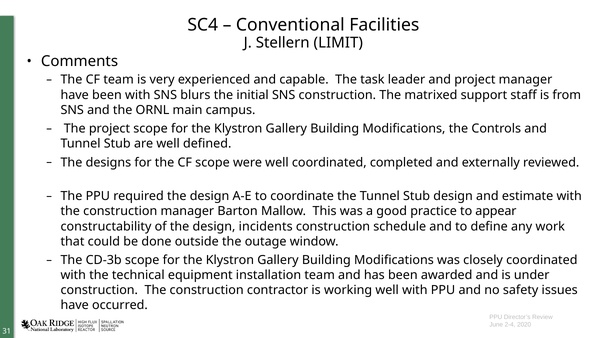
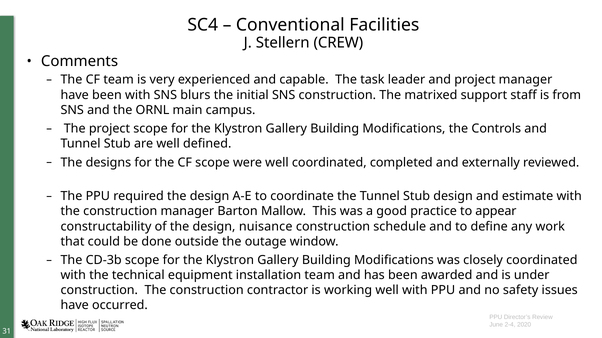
LIMIT: LIMIT -> CREW
incidents: incidents -> nuisance
